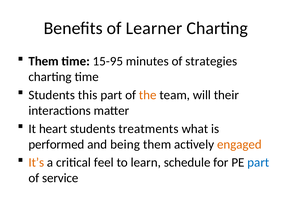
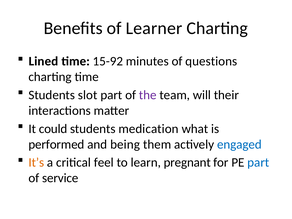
Them at (44, 61): Them -> Lined
15-95: 15-95 -> 15-92
strategies: strategies -> questions
this: this -> slot
the colour: orange -> purple
heart: heart -> could
treatments: treatments -> medication
engaged colour: orange -> blue
schedule: schedule -> pregnant
